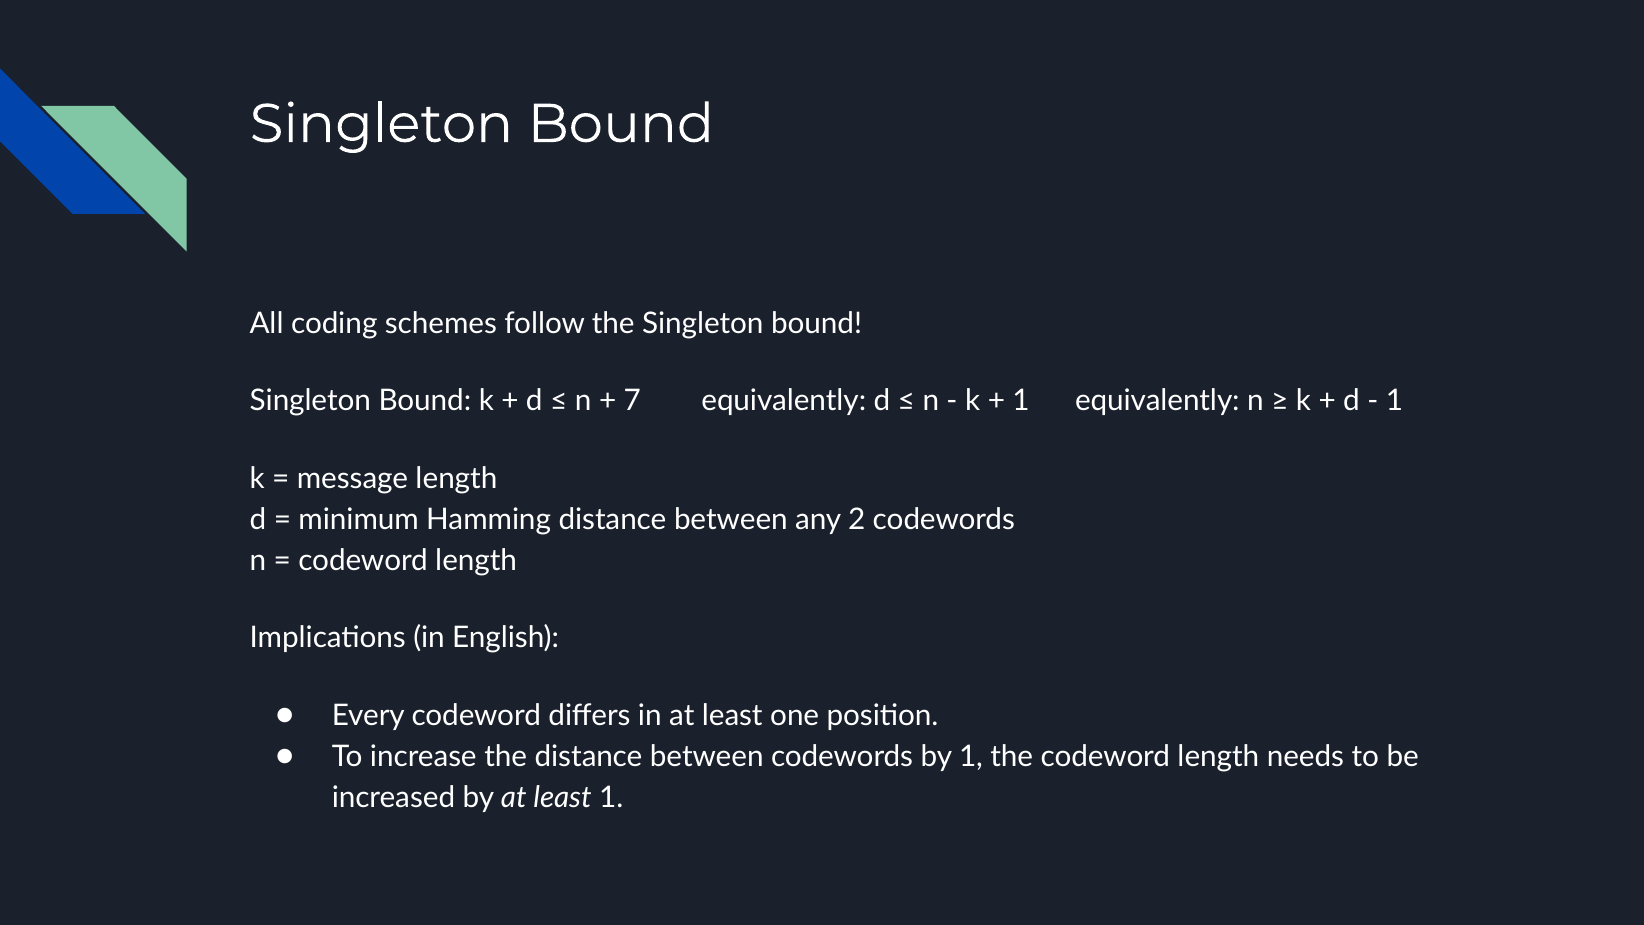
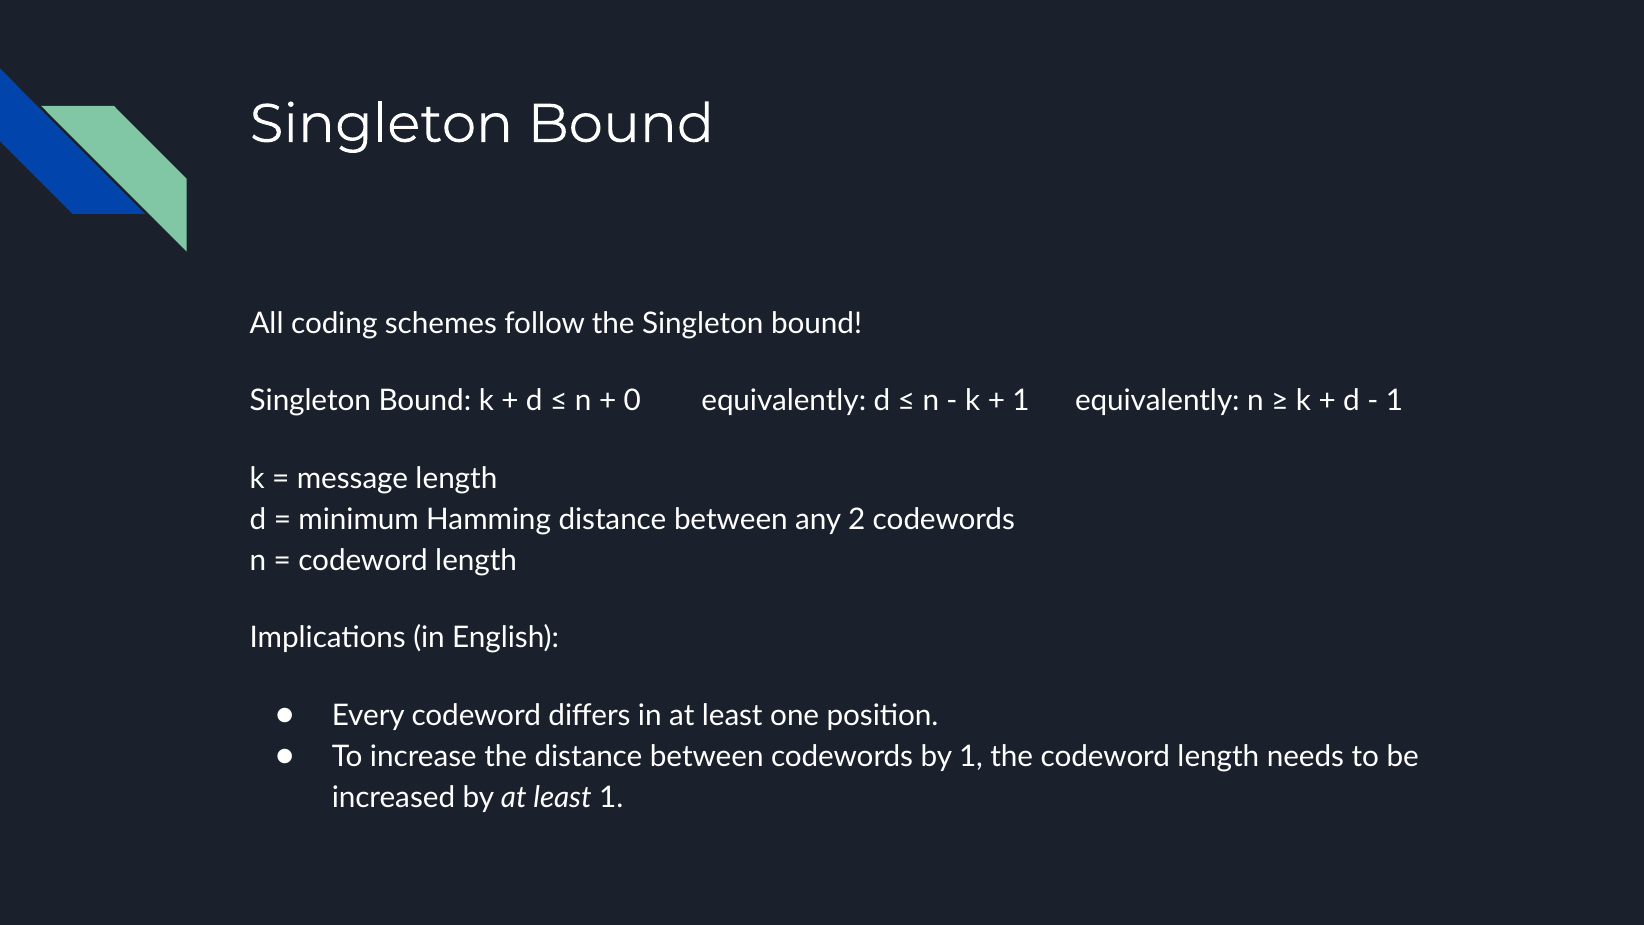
7: 7 -> 0
